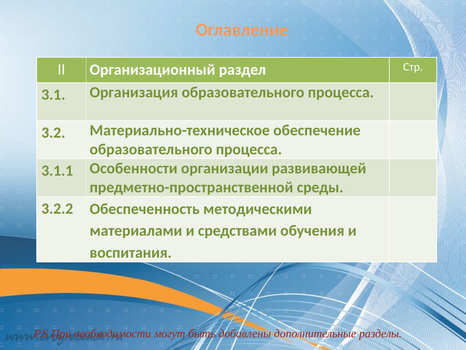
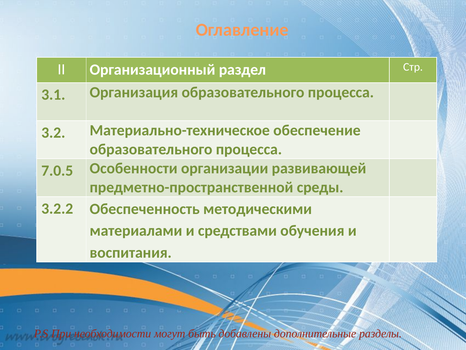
3.1.1: 3.1.1 -> 7.0.5
